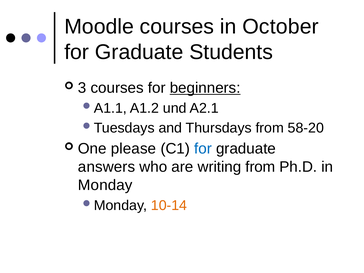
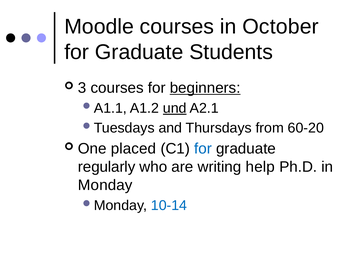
und underline: none -> present
58-20: 58-20 -> 60-20
please: please -> placed
answers: answers -> regularly
writing from: from -> help
10-14 colour: orange -> blue
